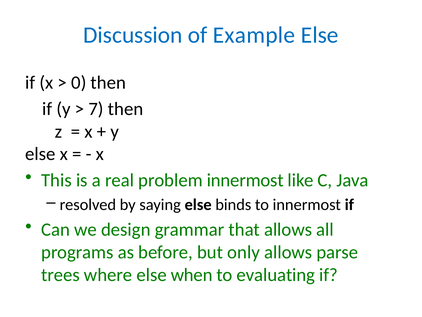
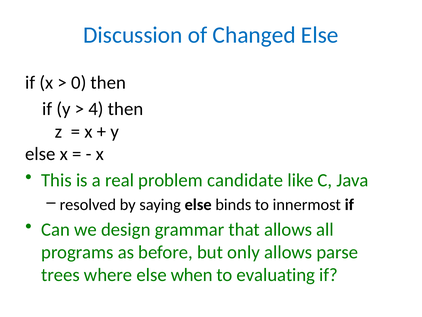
Example: Example -> Changed
7: 7 -> 4
problem innermost: innermost -> candidate
